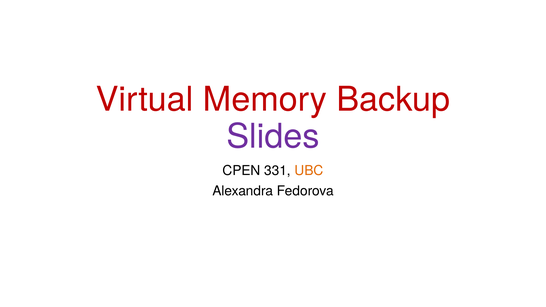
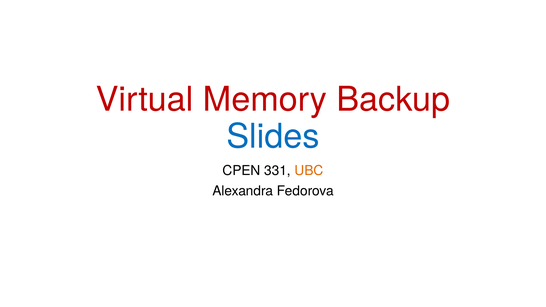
Slides colour: purple -> blue
